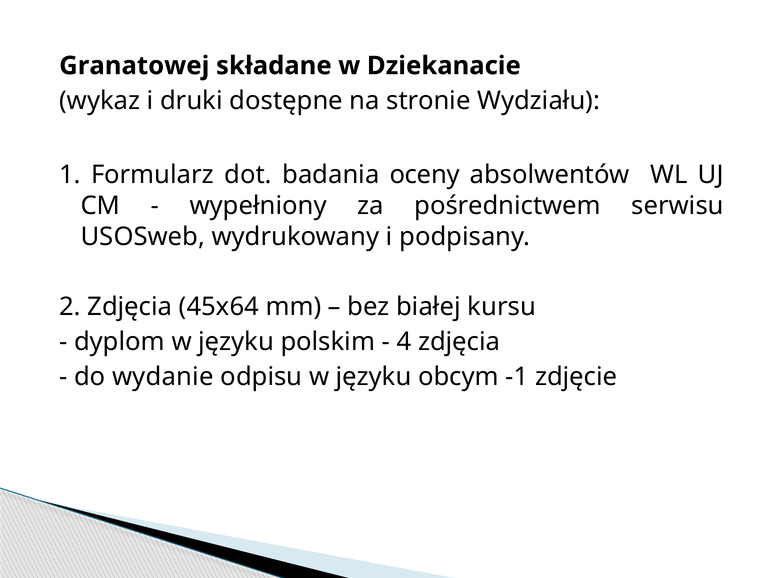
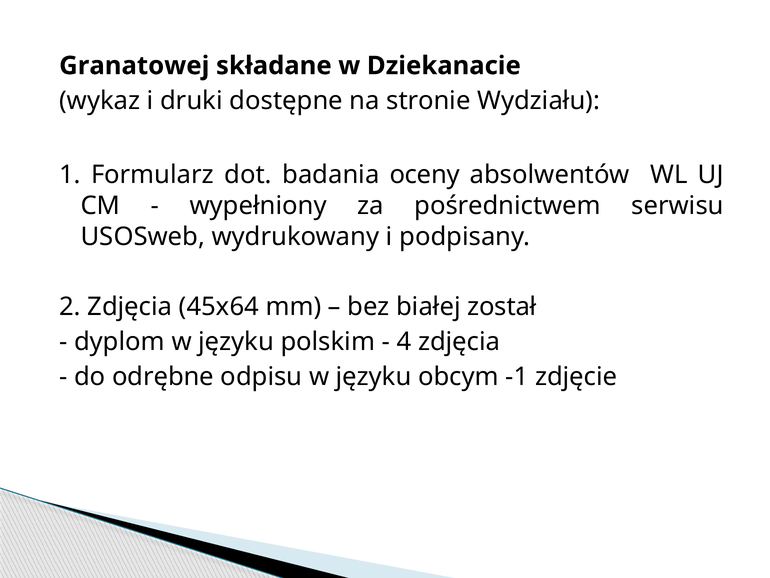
kursu: kursu -> został
wydanie: wydanie -> odrębne
